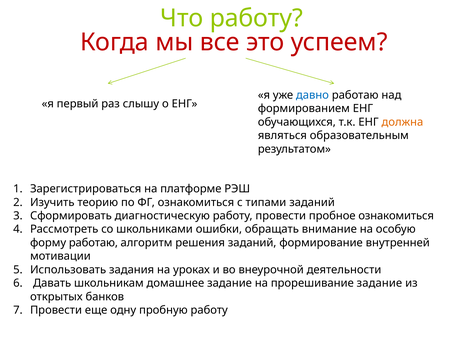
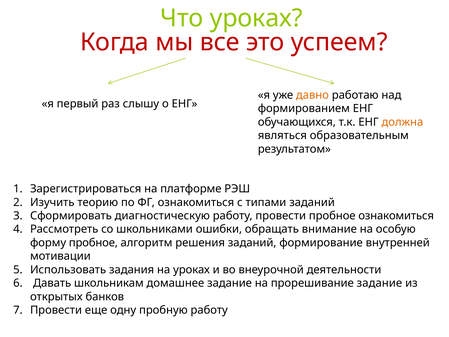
Что работу: работу -> уроках
давно colour: blue -> orange
форму работаю: работаю -> пробное
